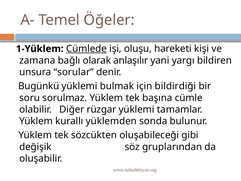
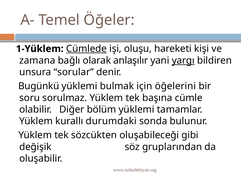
yargı underline: none -> present
bildirdiği: bildirdiği -> öğelerini
rüzgar: rüzgar -> bölüm
yüklemden: yüklemden -> durumdaki
